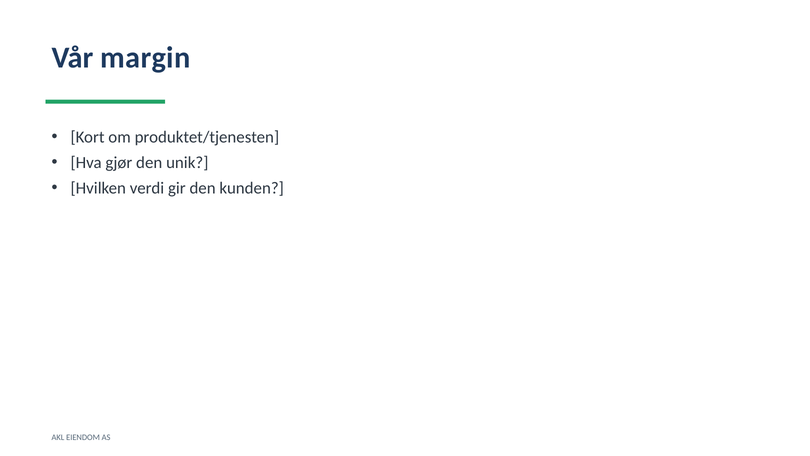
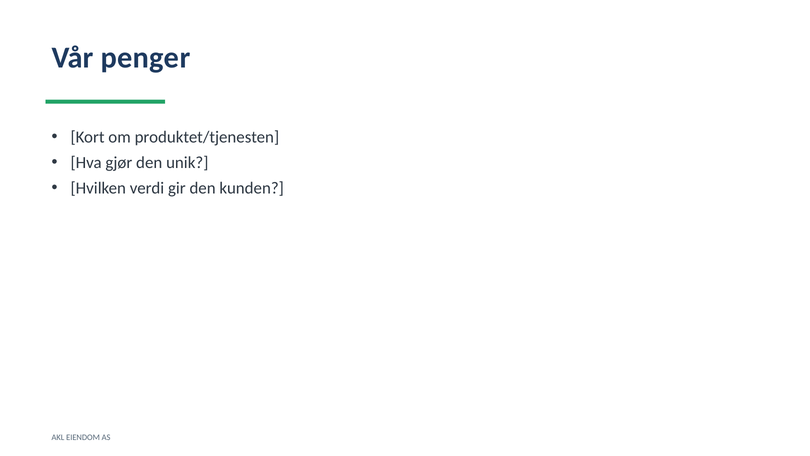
margin: margin -> penger
